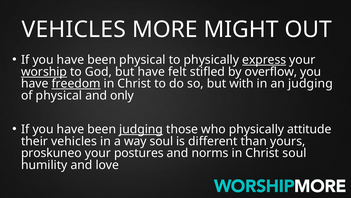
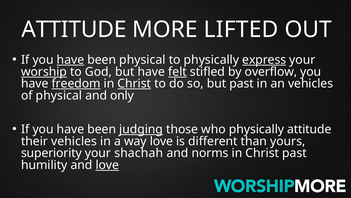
VEHICLES at (74, 29): VEHICLES -> ATTITUDE
MIGHT: MIGHT -> LIFTED
have at (70, 60) underline: none -> present
felt underline: none -> present
Christ at (134, 83) underline: none -> present
but with: with -> past
an judging: judging -> vehicles
way soul: soul -> love
proskuneo: proskuneo -> superiority
postures: postures -> shachah
Christ soul: soul -> past
love at (107, 165) underline: none -> present
